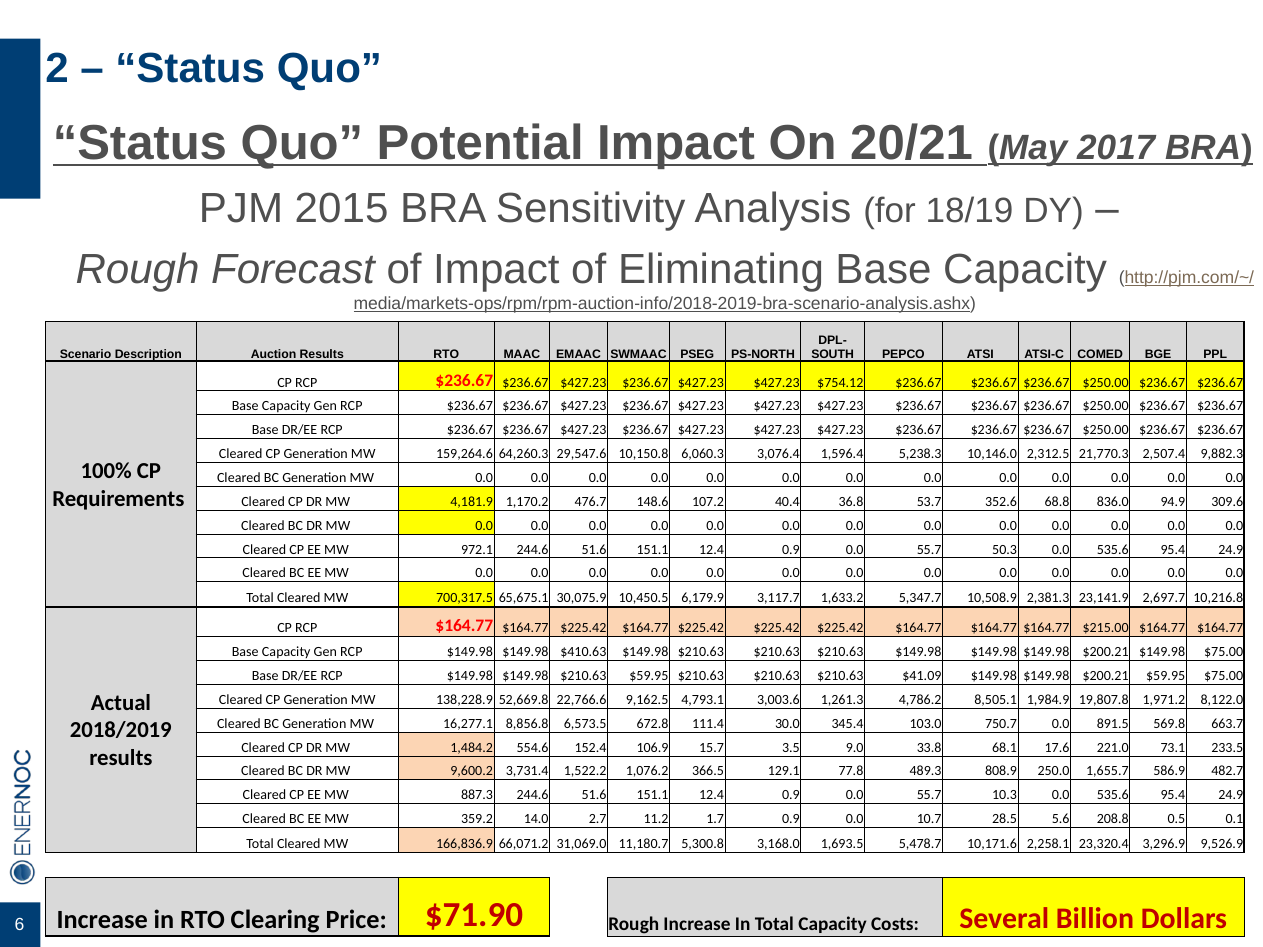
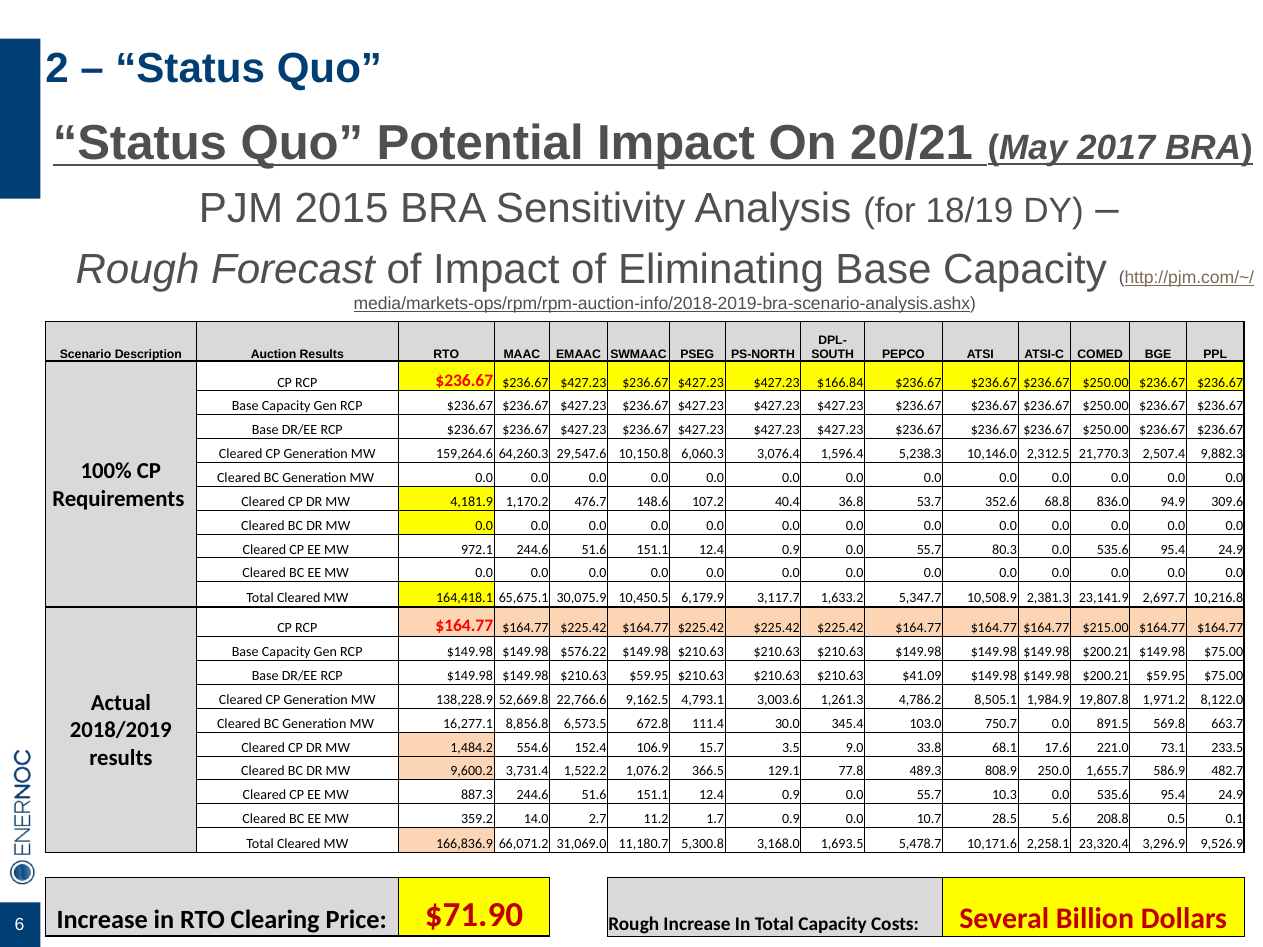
$754.12: $754.12 -> $166.84
50.3: 50.3 -> 80.3
700,317.5: 700,317.5 -> 164,418.1
$410.63: $410.63 -> $576.22
